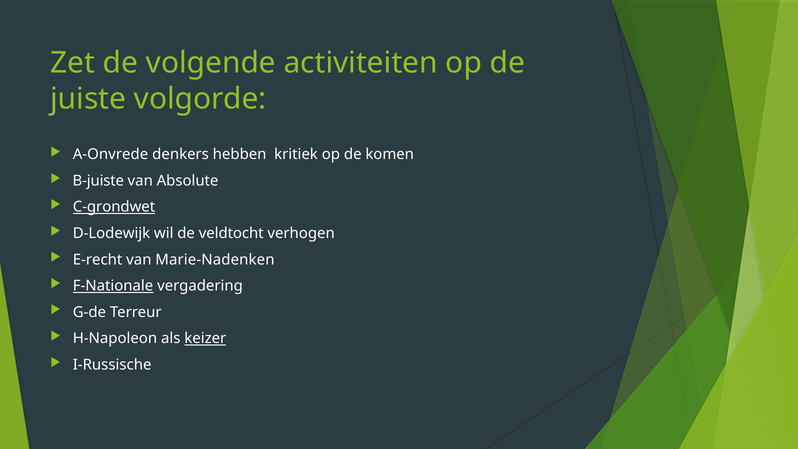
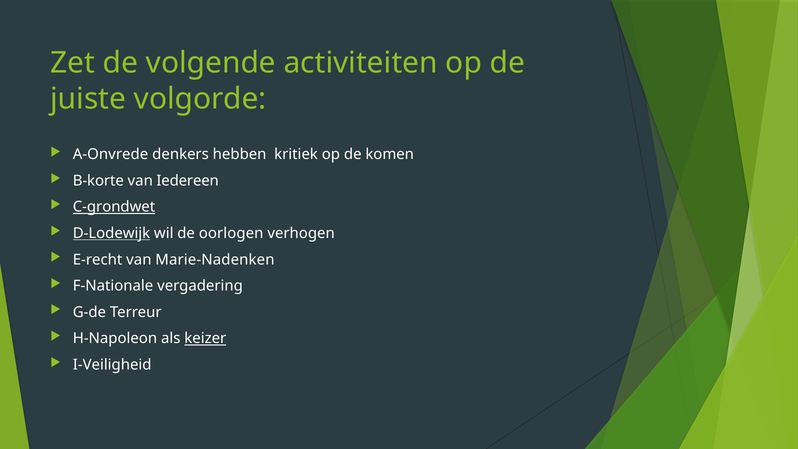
B-juiste: B-juiste -> B-korte
Absolute: Absolute -> Iedereen
D-Lodewijk underline: none -> present
veldtocht: veldtocht -> oorlogen
F-Nationale underline: present -> none
I-Russische: I-Russische -> I-Veiligheid
